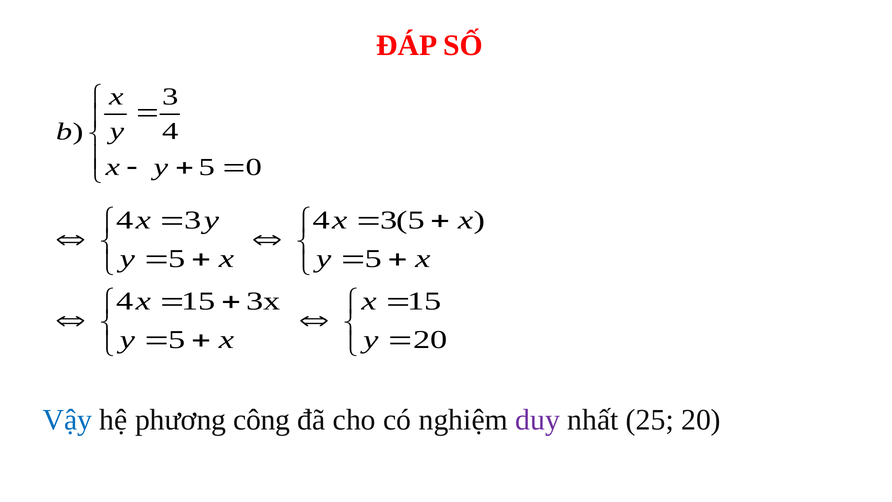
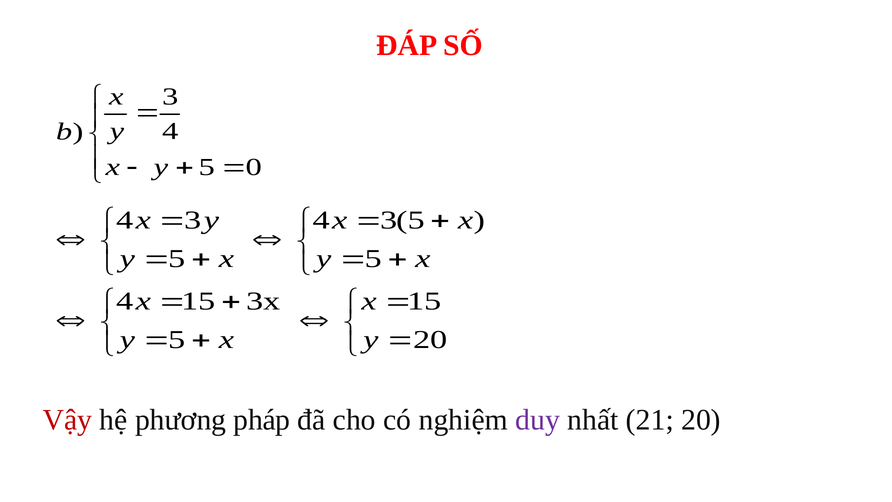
Vậy colour: blue -> red
công: công -> pháp
25: 25 -> 21
